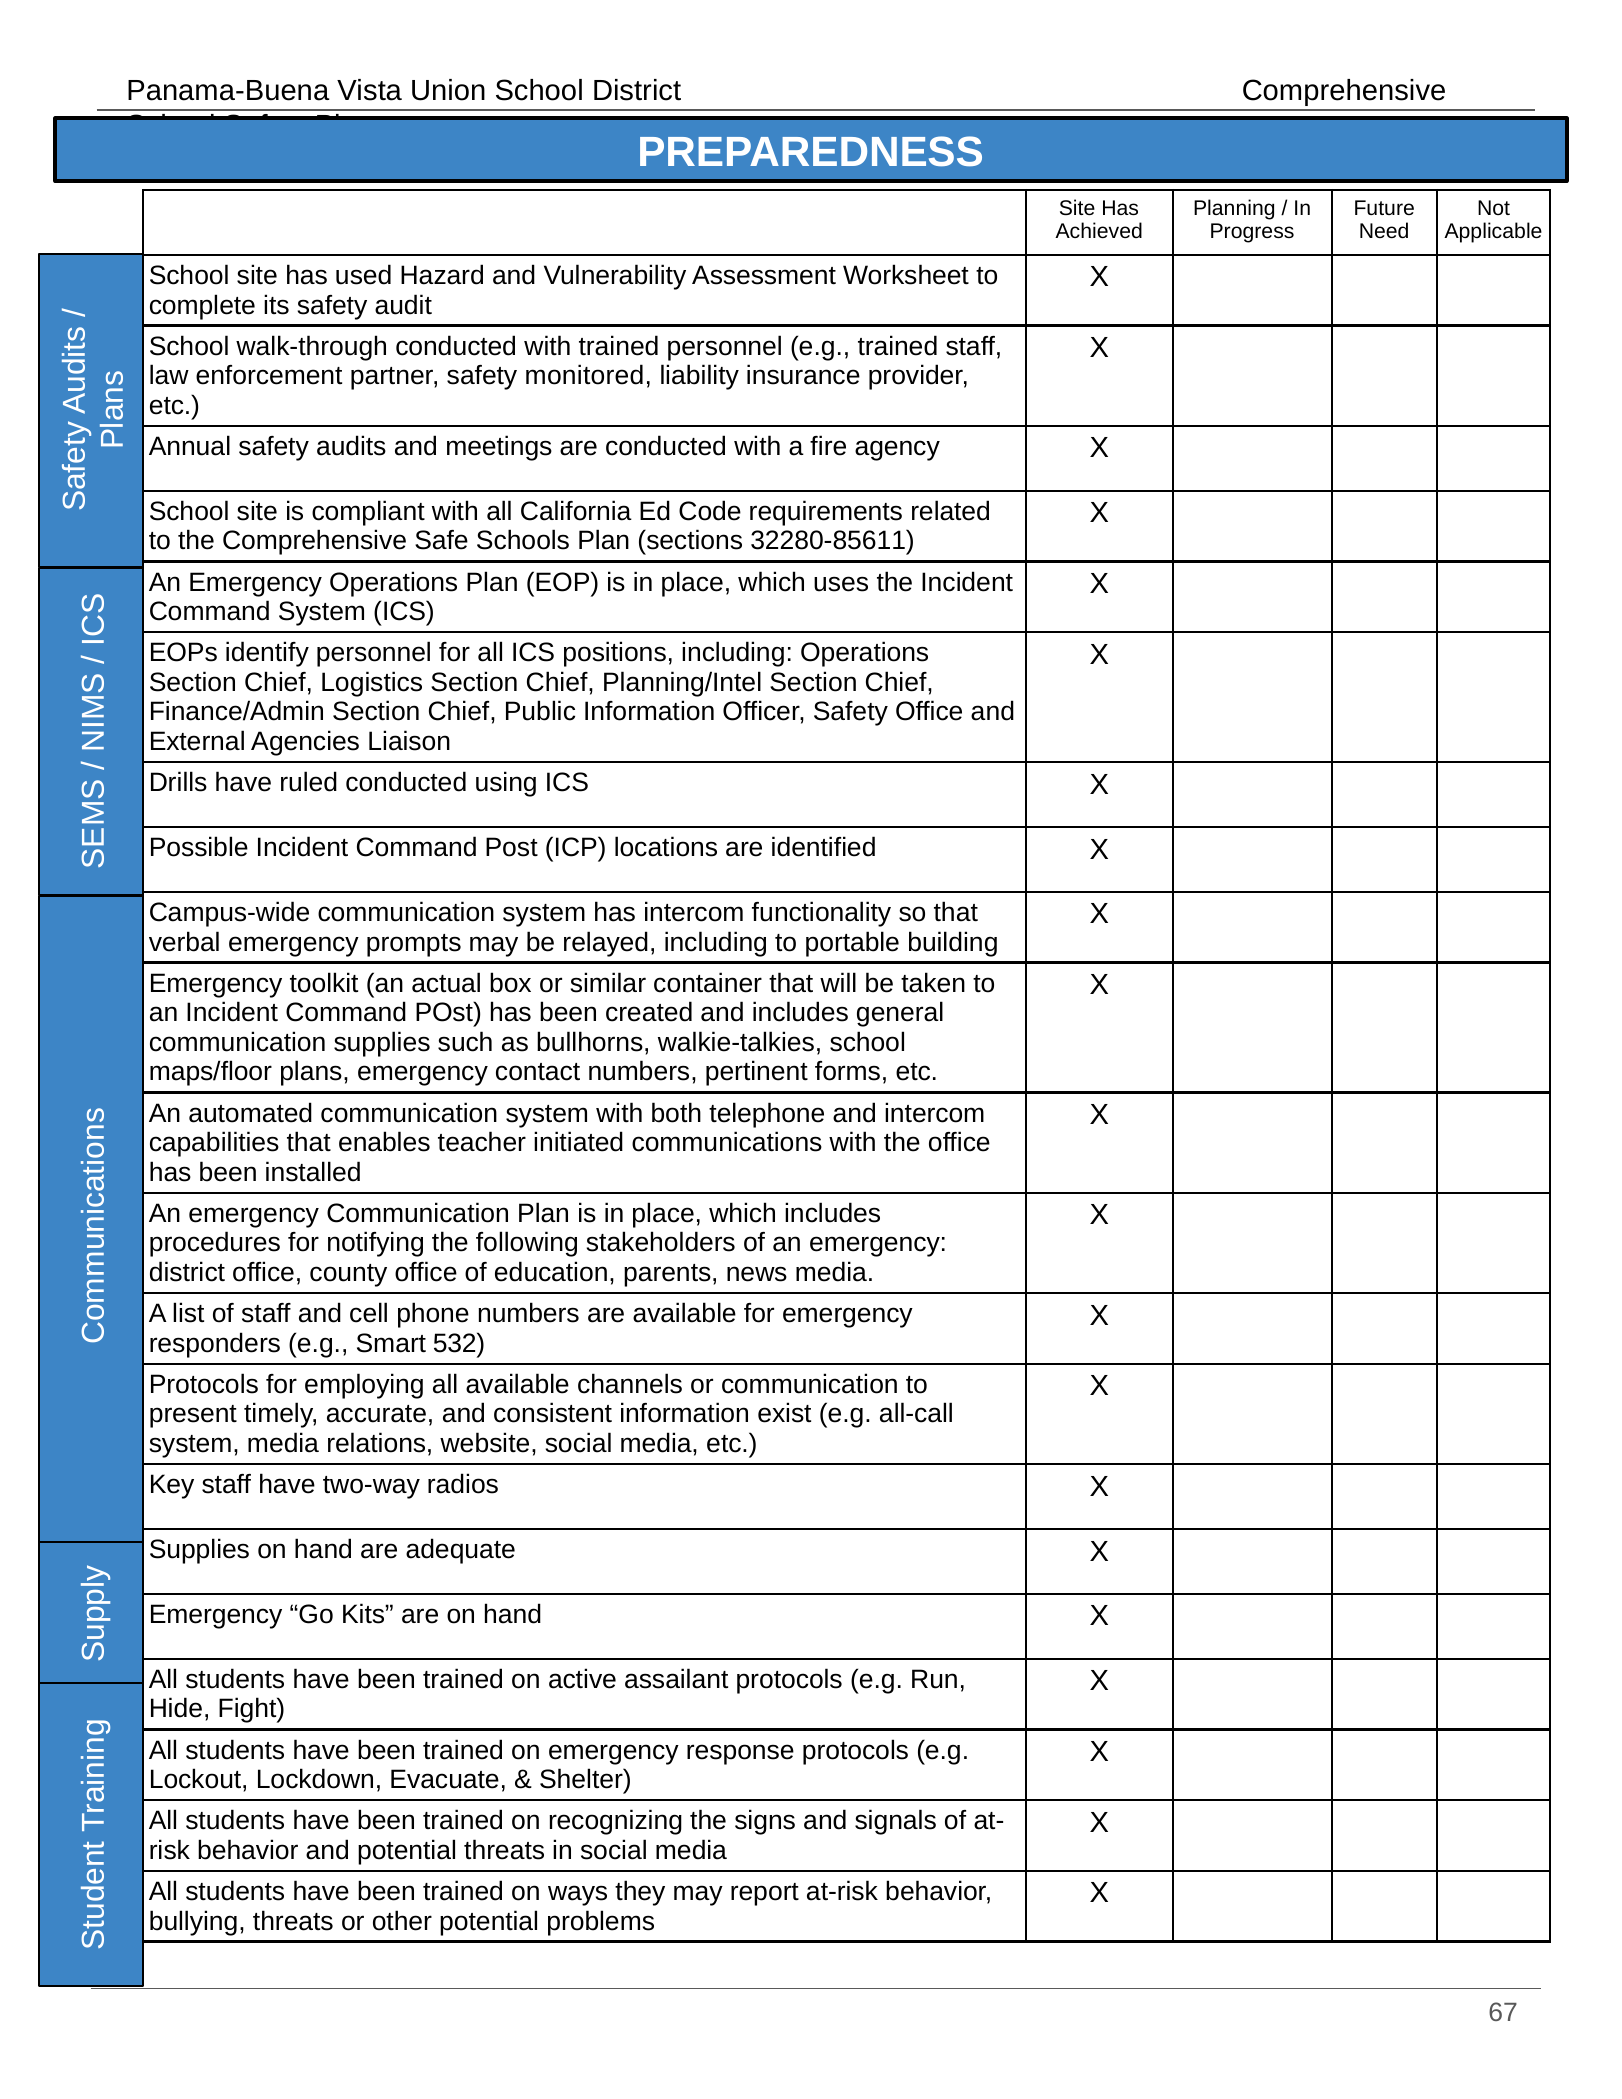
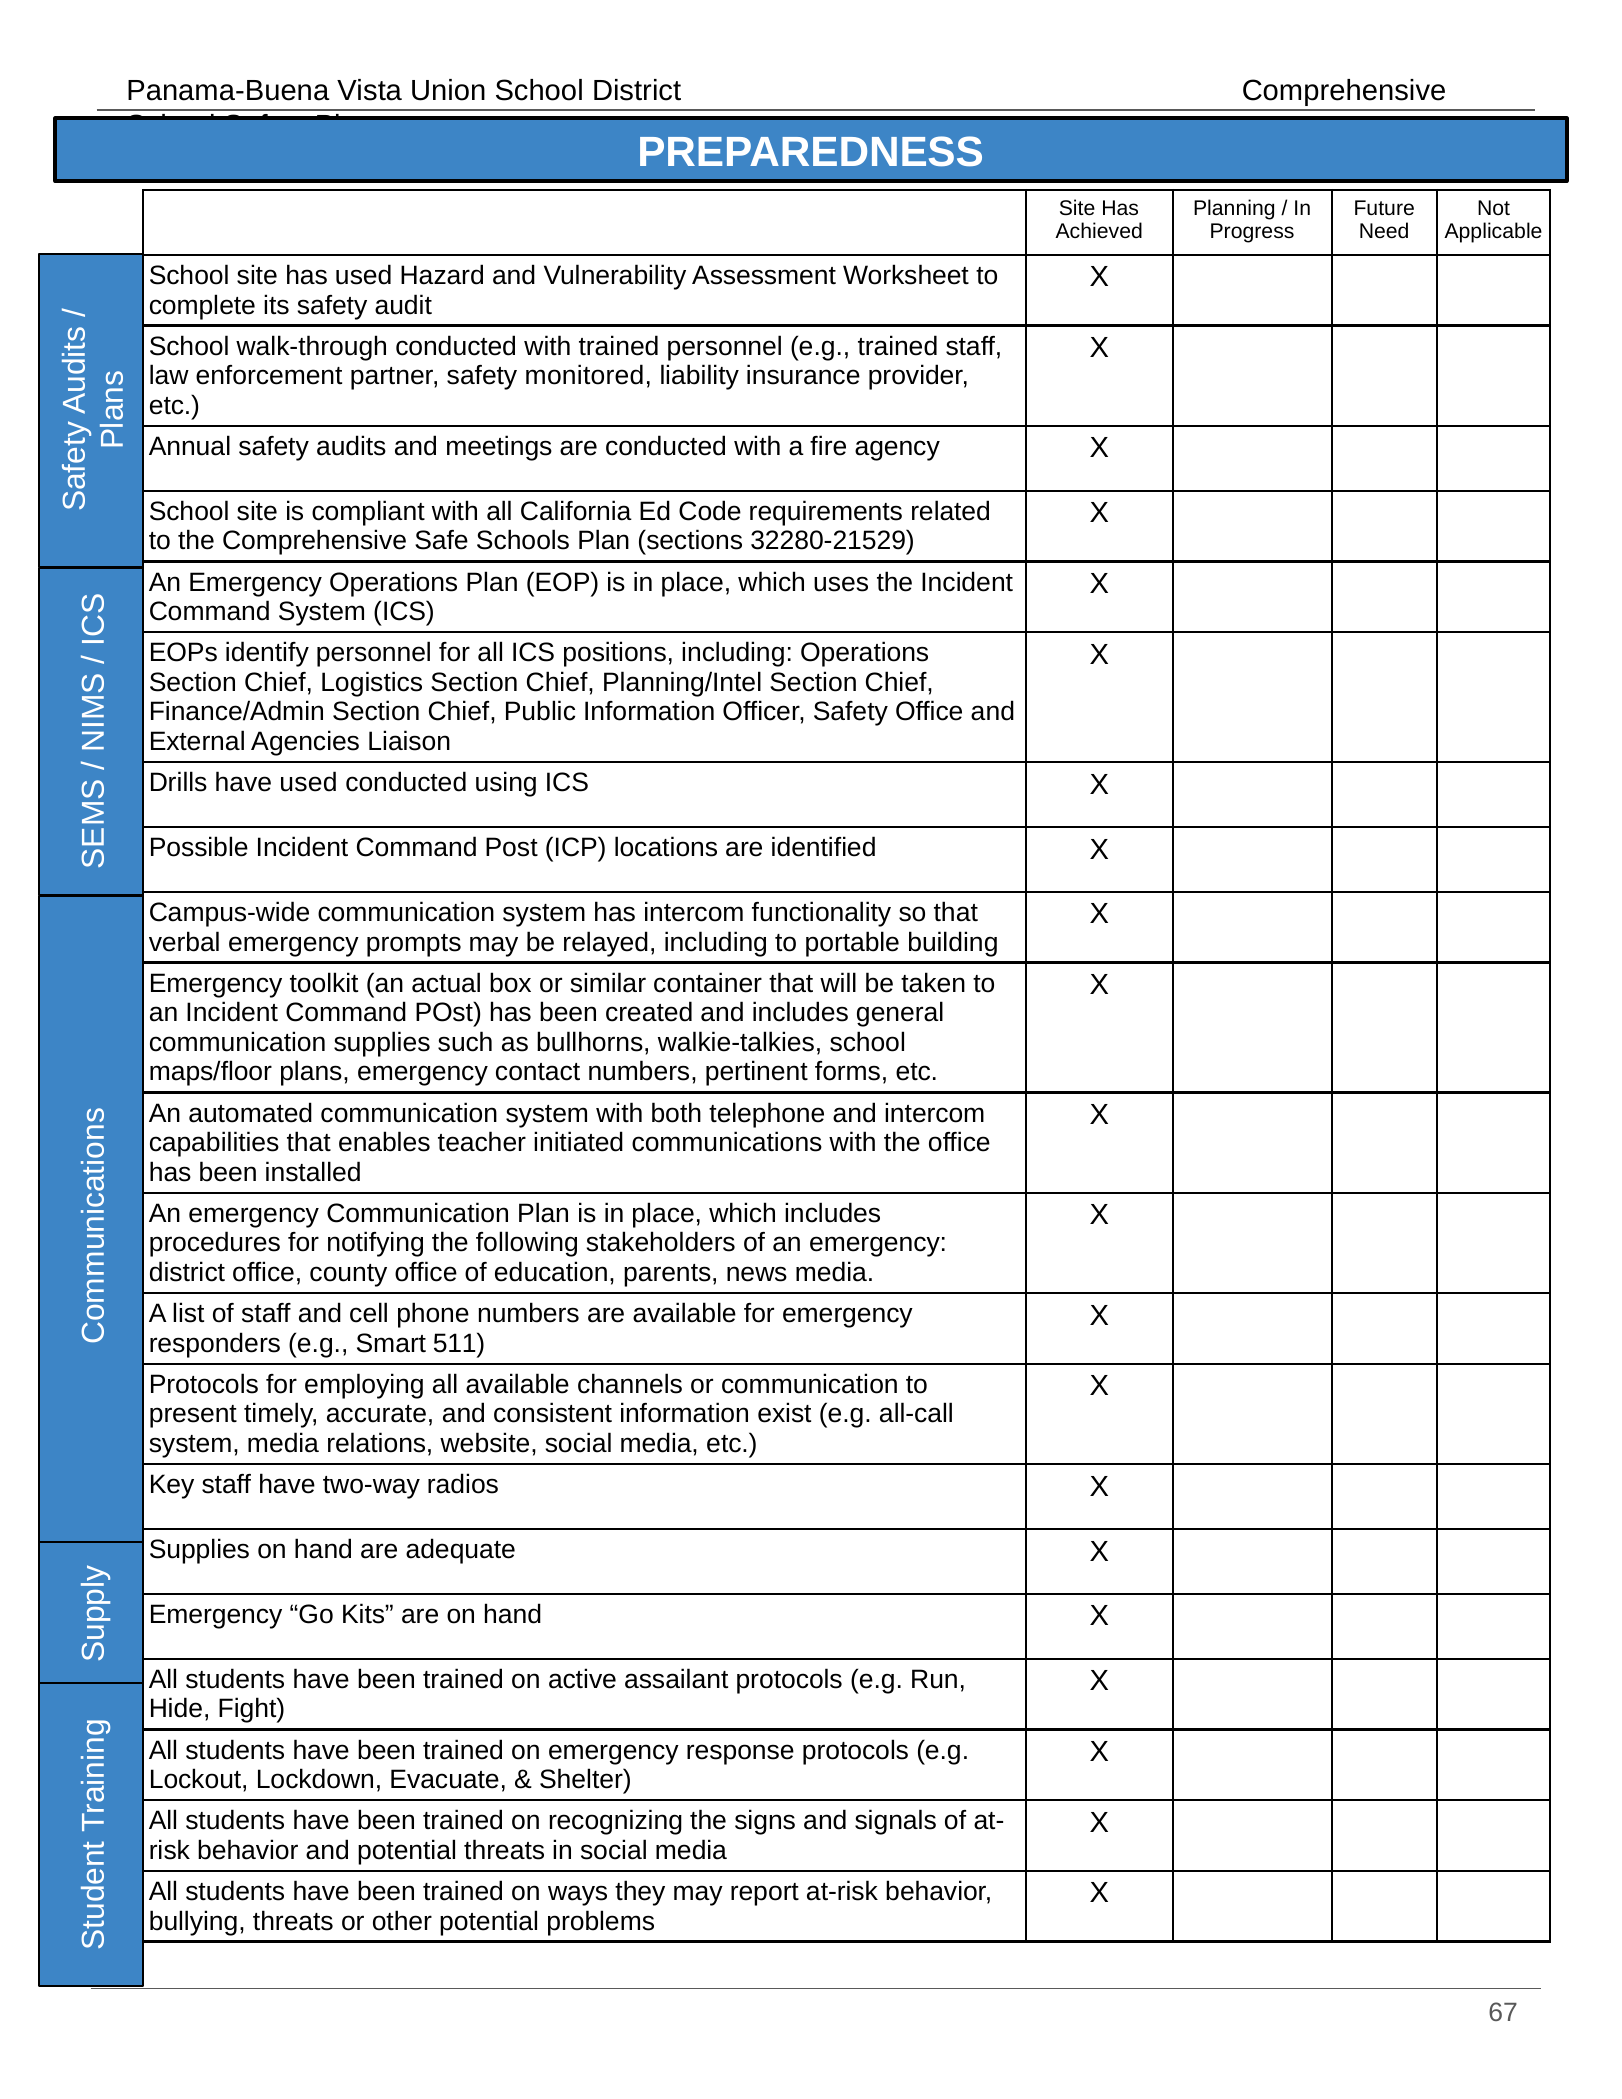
32280-85611: 32280-85611 -> 32280-21529
have ruled: ruled -> used
532: 532 -> 511
